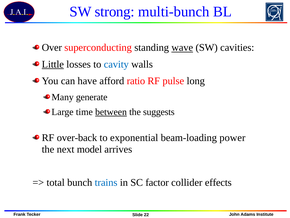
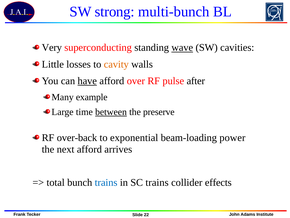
Over: Over -> Very
Little underline: present -> none
cavity colour: blue -> orange
have underline: none -> present
ratio: ratio -> over
long: long -> after
generate: generate -> example
suggests: suggests -> preserve
next model: model -> afford
SC factor: factor -> trains
